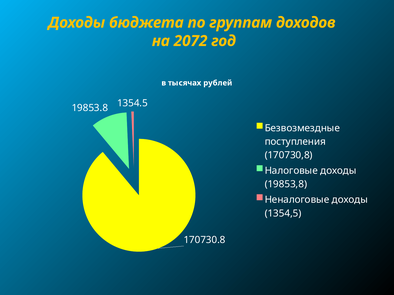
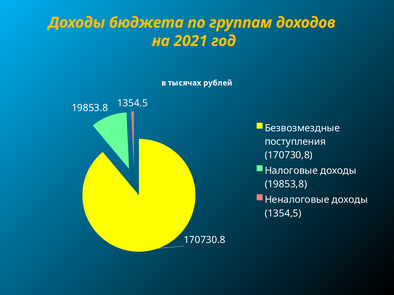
2072: 2072 -> 2021
